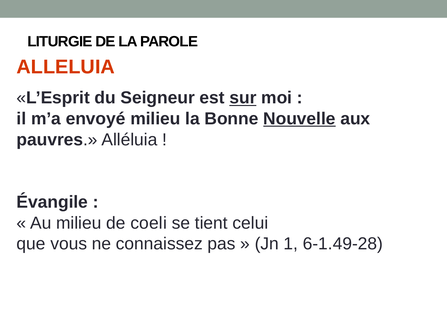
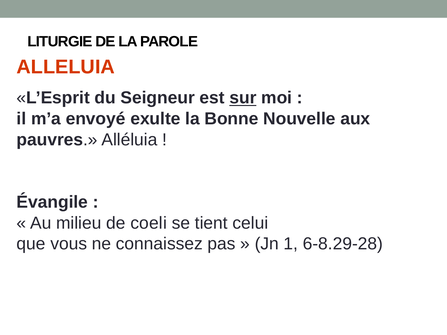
envoyé milieu: milieu -> exulte
Nouvelle underline: present -> none
6-1.49-28: 6-1.49-28 -> 6-8.29-28
